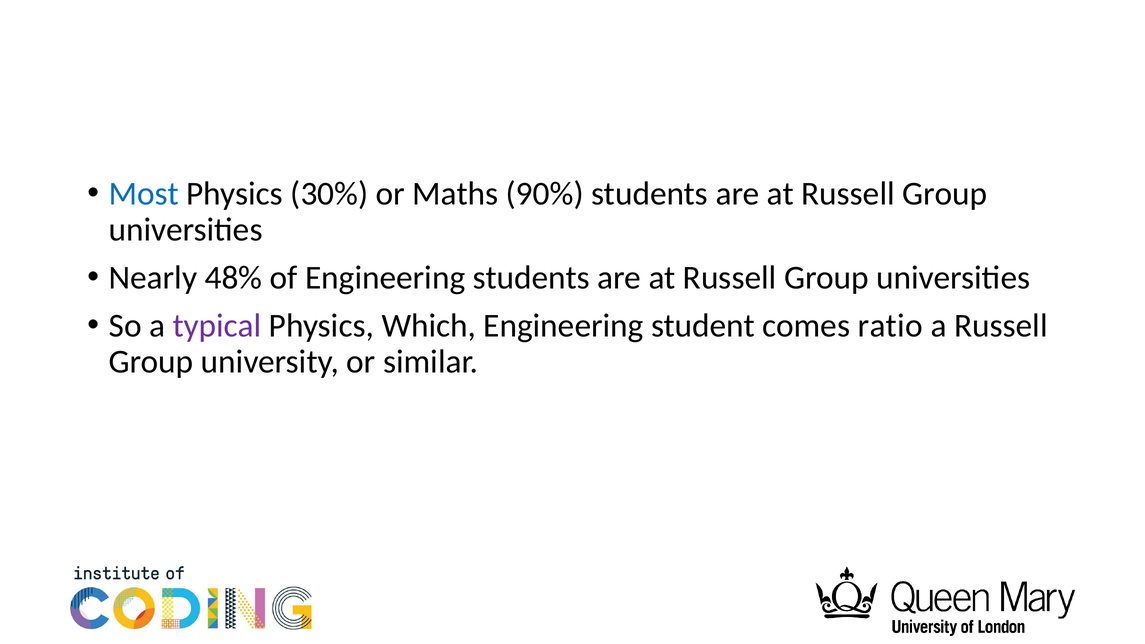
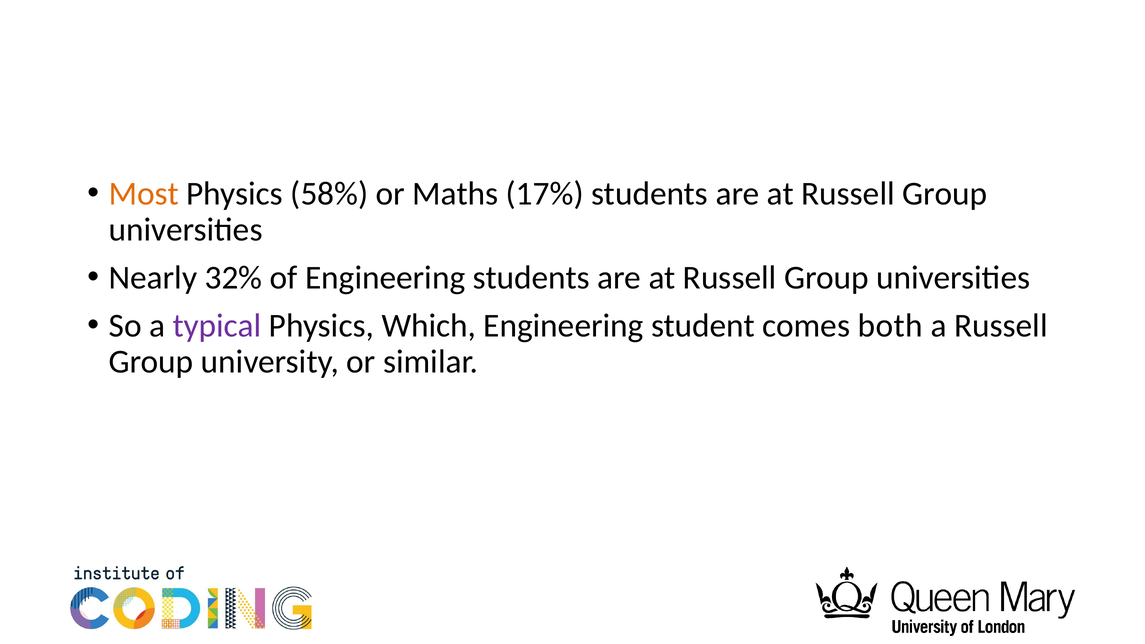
Most colour: blue -> orange
30%: 30% -> 58%
90%: 90% -> 17%
48%: 48% -> 32%
ratio: ratio -> both
